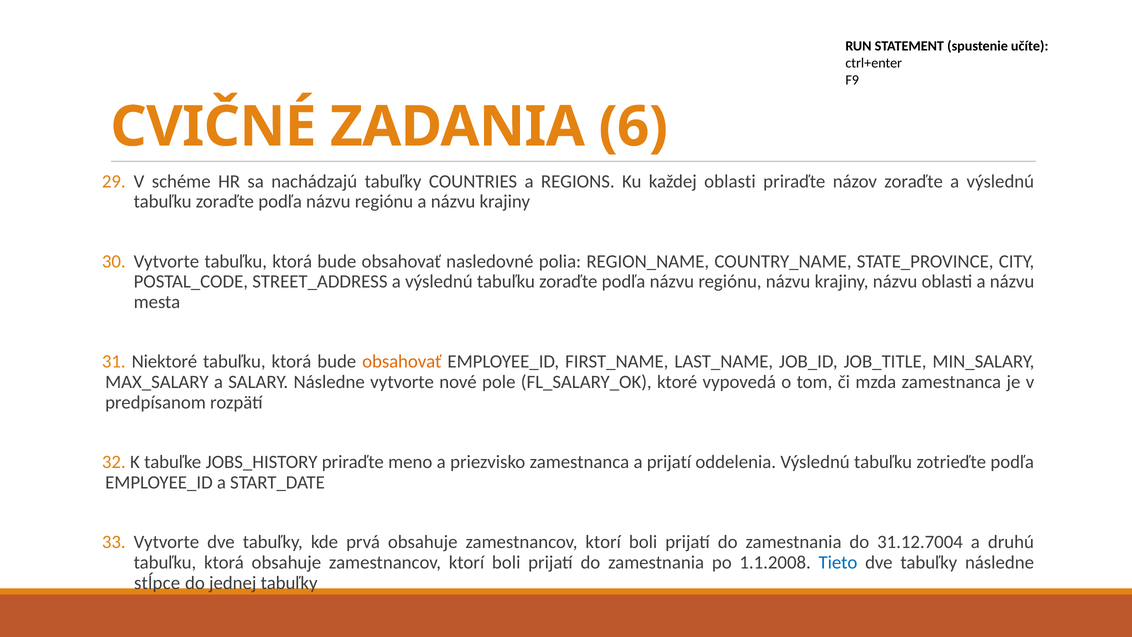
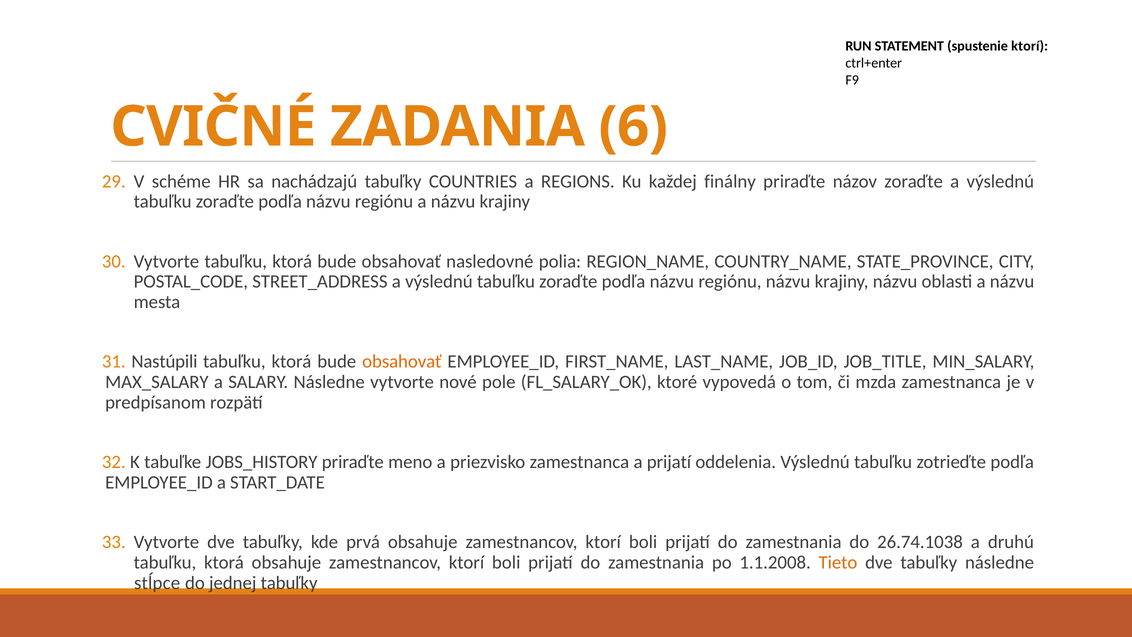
spustenie učíte: učíte -> ktorí
každej oblasti: oblasti -> finálny
Niektoré: Niektoré -> Nastúpili
31.12.7004: 31.12.7004 -> 26.74.1038
Tieto colour: blue -> orange
